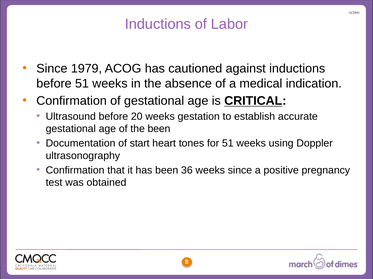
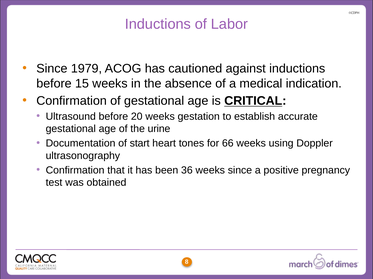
before 51: 51 -> 15
been at (159, 129): been -> urine
for 51: 51 -> 66
